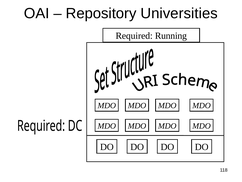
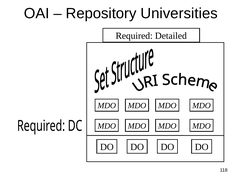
Running: Running -> Detailed
